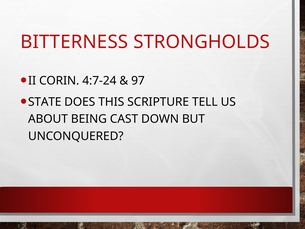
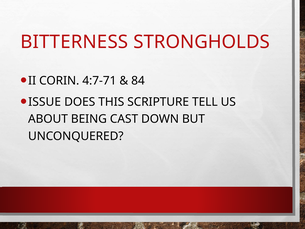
4:7-24: 4:7-24 -> 4:7-71
97: 97 -> 84
STATE: STATE -> ISSUE
